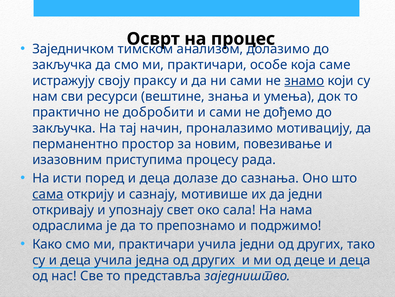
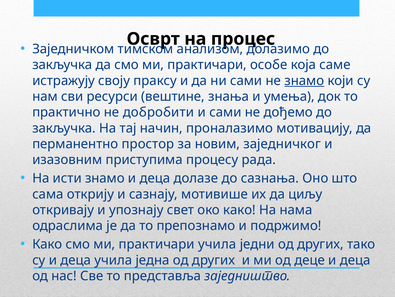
повезивање: повезивање -> заједничког
исти поред: поред -> знамо
сама underline: present -> none
да једни: једни -> циљу
око сала: сала -> како
